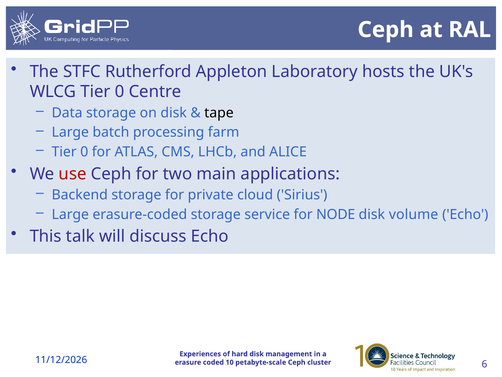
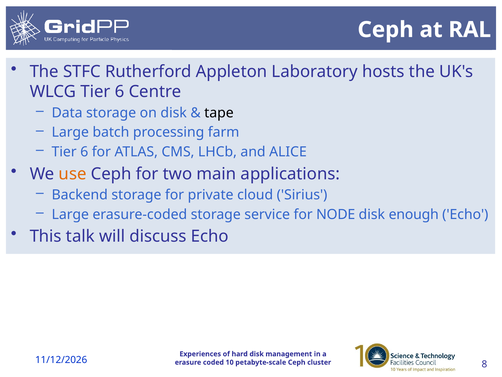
WLCG Tier 0: 0 -> 6
0 at (84, 152): 0 -> 6
use colour: red -> orange
volume: volume -> enough
6: 6 -> 8
